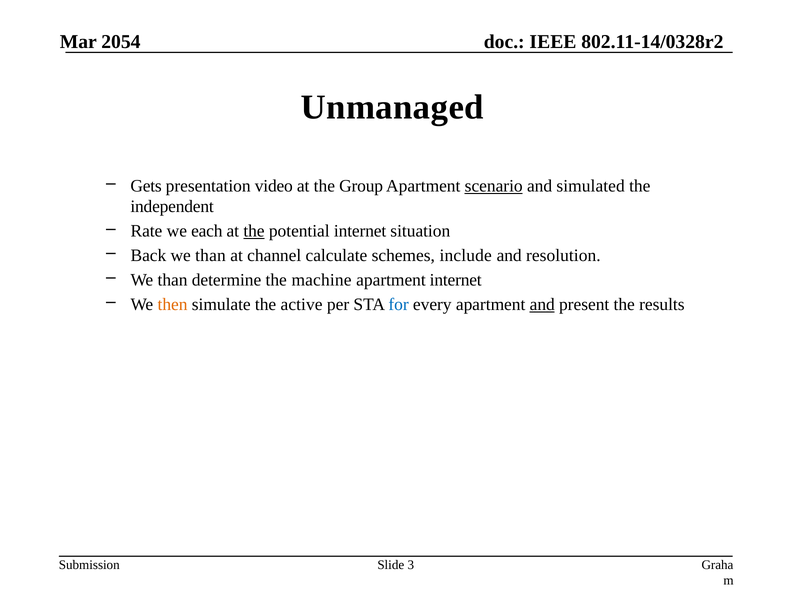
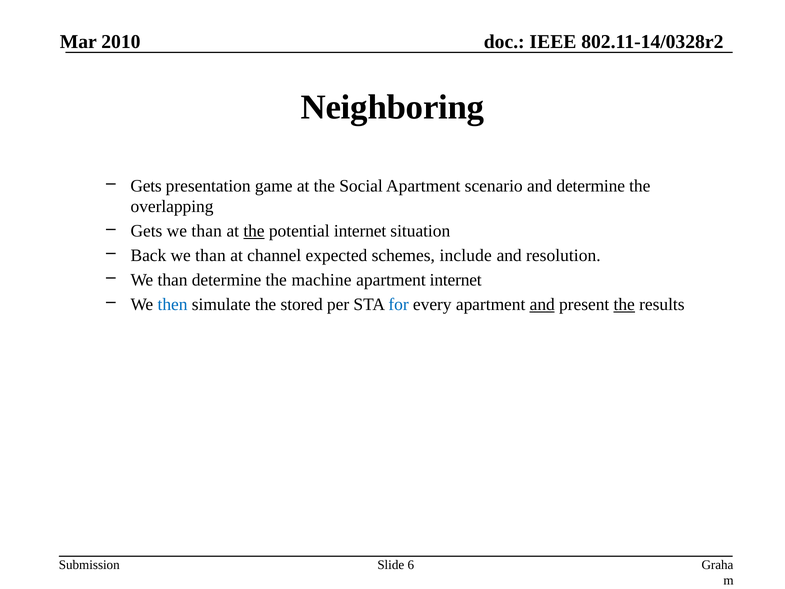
2054: 2054 -> 2010
Unmanaged: Unmanaged -> Neighboring
video: video -> game
the Group: Group -> Social
scenario underline: present -> none
and simulated: simulated -> determine
independent: independent -> overlapping
Rate at (146, 231): Rate -> Gets
each at (207, 231): each -> than
calculate: calculate -> expected
then colour: orange -> blue
active: active -> stored
the at (624, 304) underline: none -> present
3: 3 -> 6
